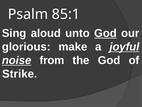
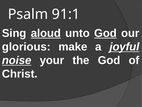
85:1: 85:1 -> 91:1
aloud underline: none -> present
from: from -> your
Strike: Strike -> Christ
